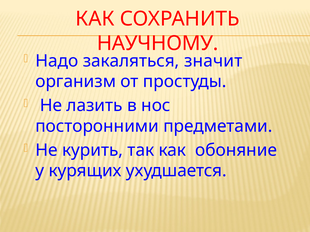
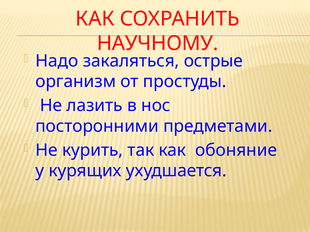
значит: значит -> острые
